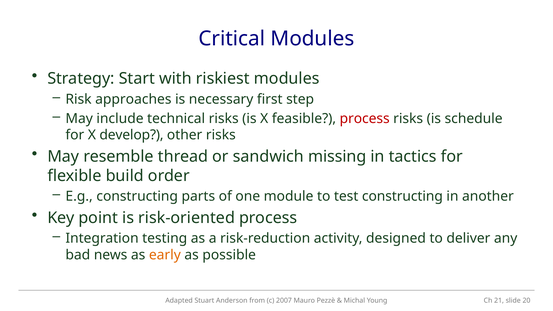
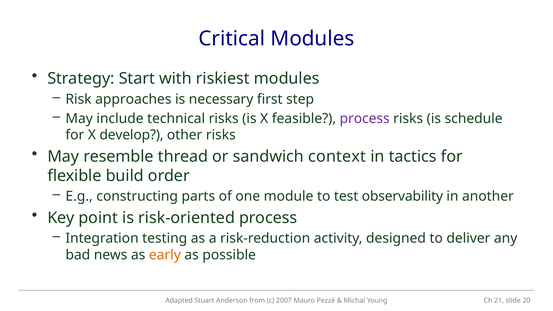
process at (365, 118) colour: red -> purple
missing: missing -> context
test constructing: constructing -> observability
